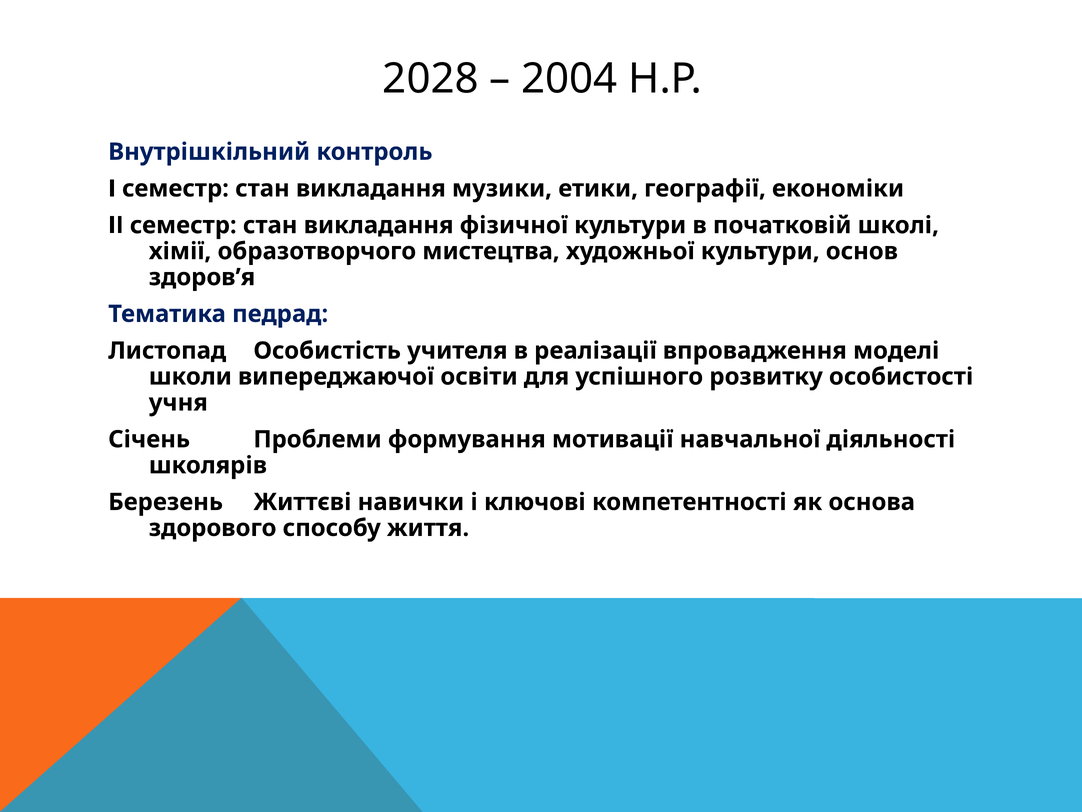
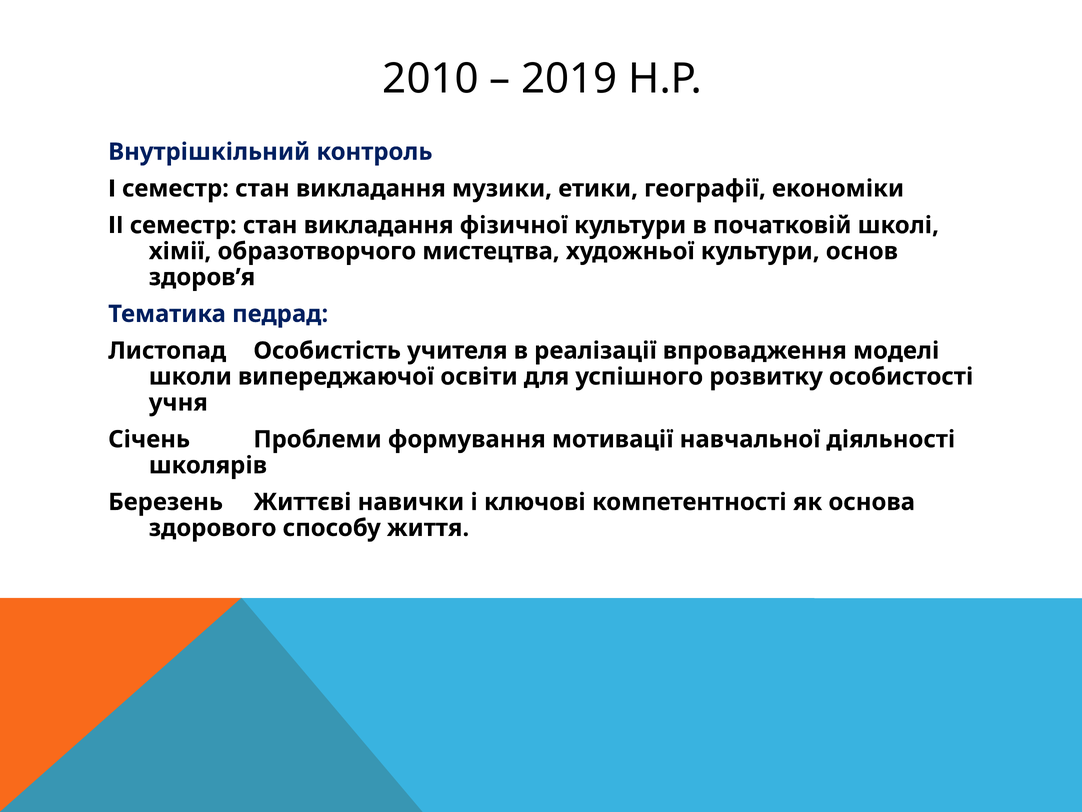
2028: 2028 -> 2010
2004: 2004 -> 2019
